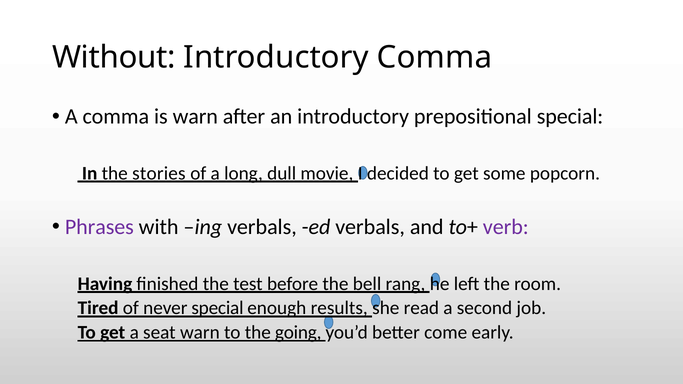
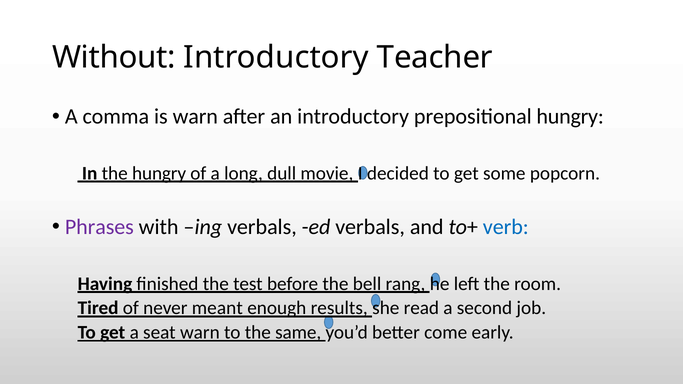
Introductory Comma: Comma -> Teacher
prepositional special: special -> hungry
the stories: stories -> hungry
verb colour: purple -> blue
never special: special -> meant
going: going -> same
